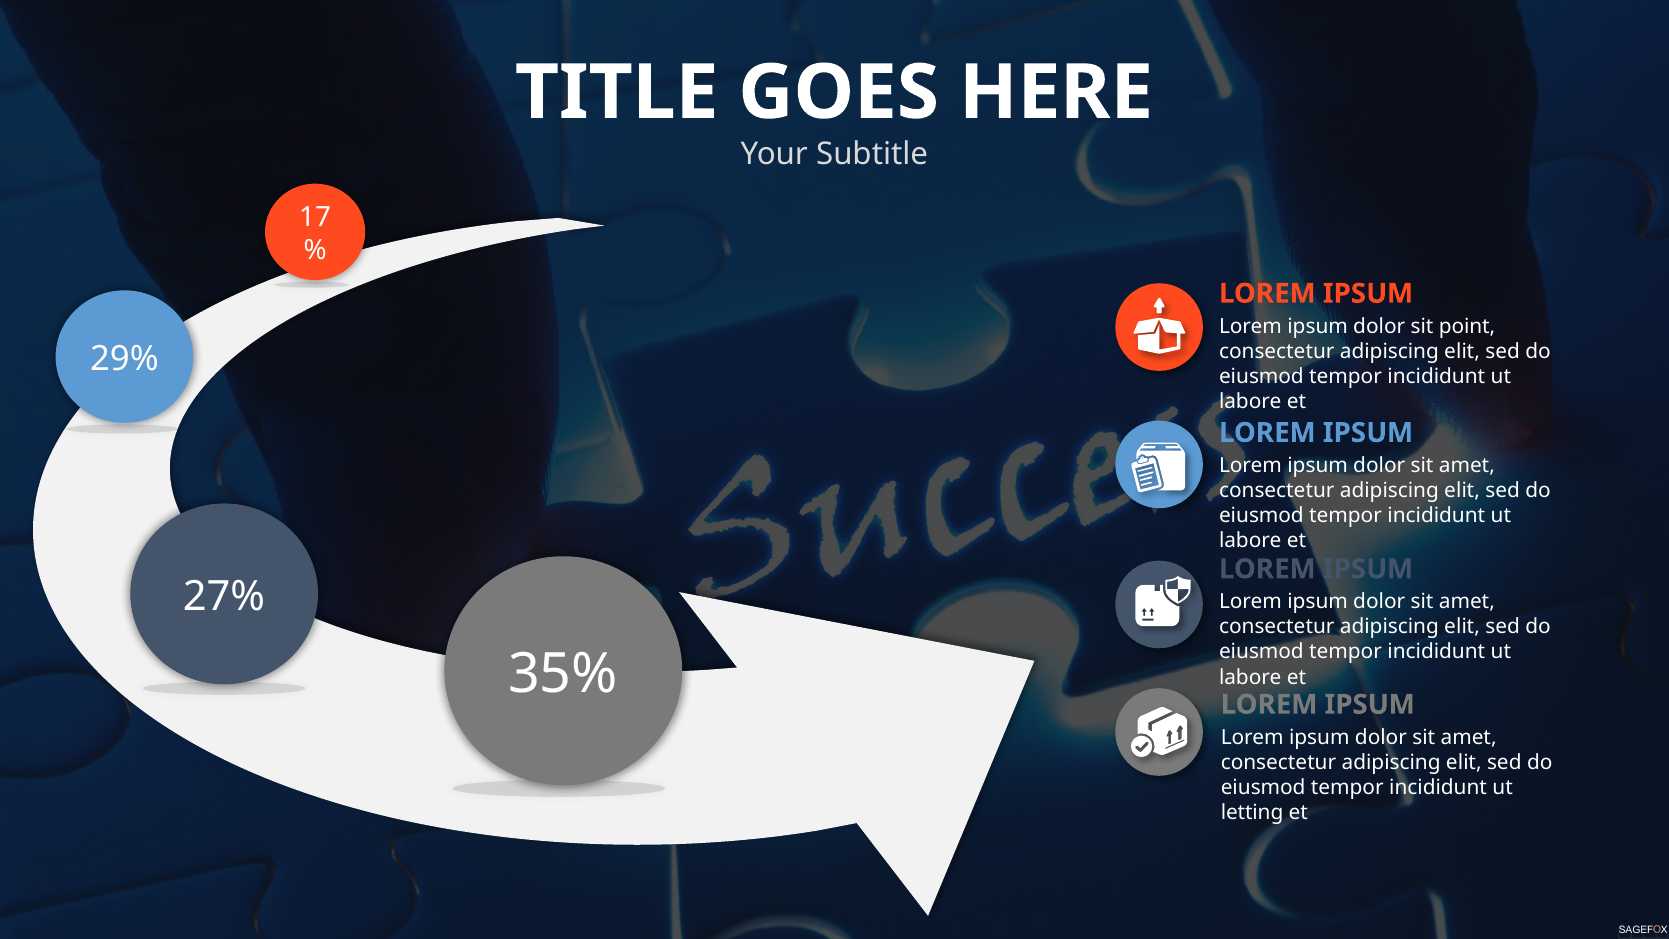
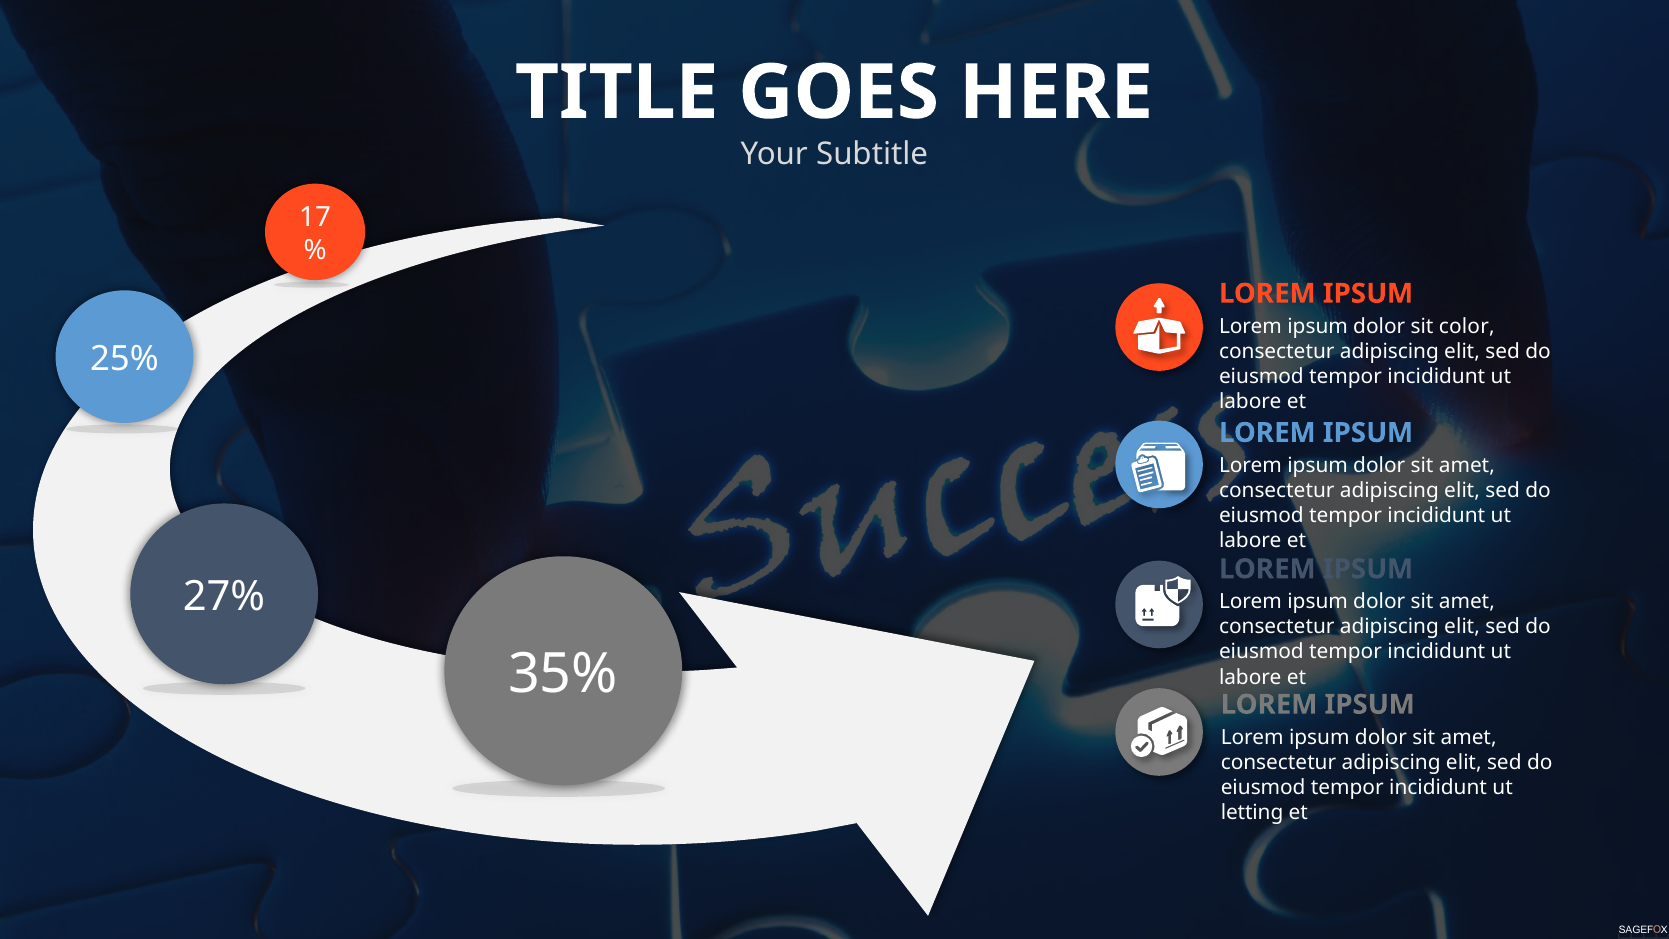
point: point -> color
29%: 29% -> 25%
